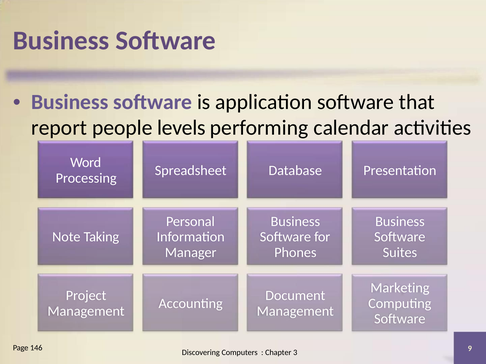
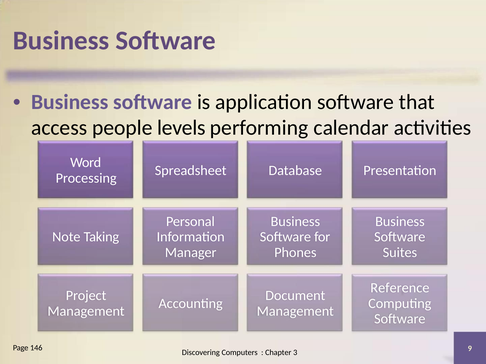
report: report -> access
Marketing: Marketing -> Reference
